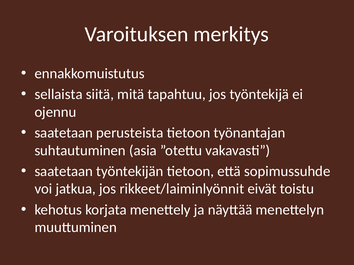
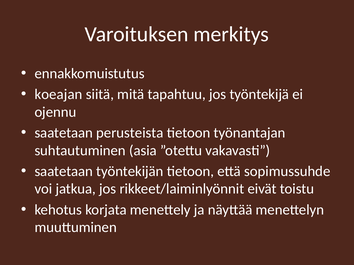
sellaista: sellaista -> koeajan
